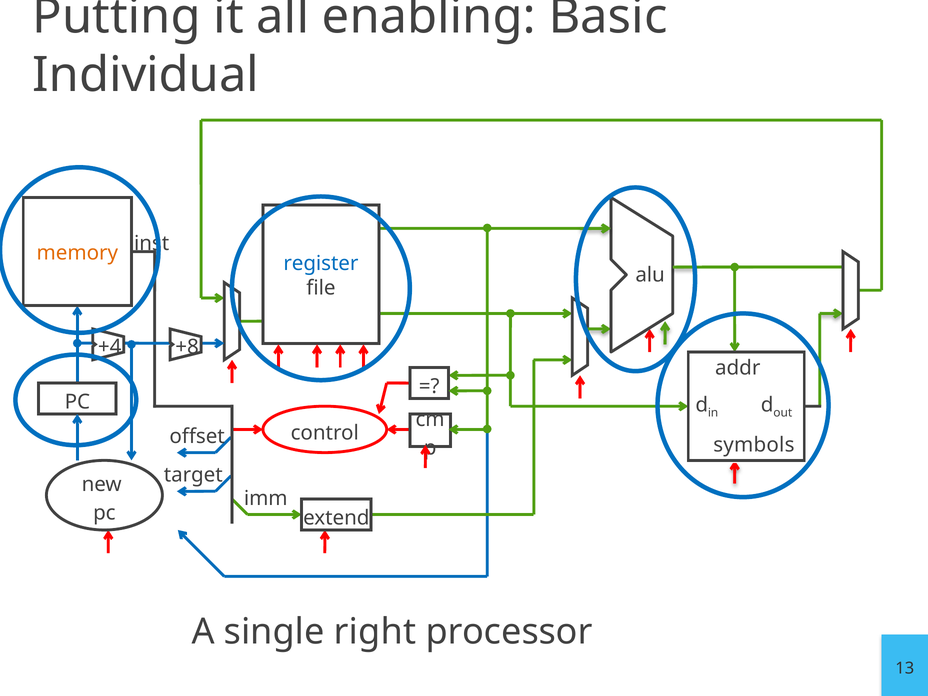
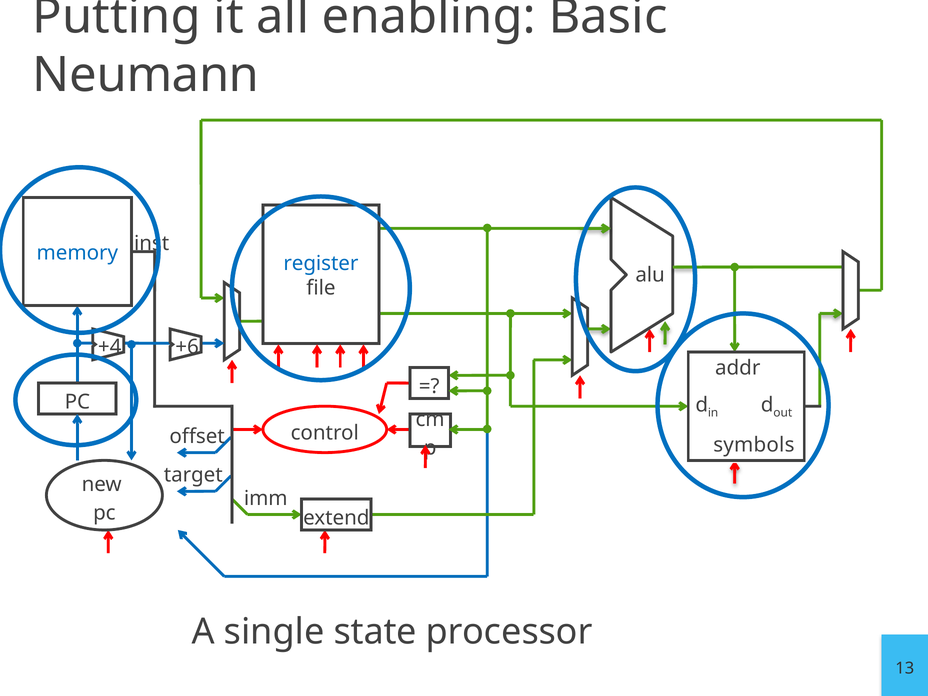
Individual: Individual -> Neumann
memory colour: orange -> blue
+8: +8 -> +6
right: right -> state
